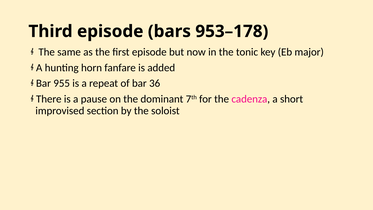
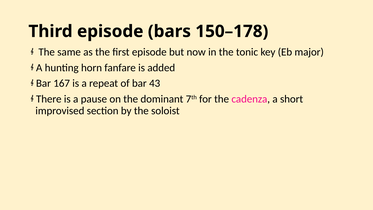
953–178: 953–178 -> 150–178
955: 955 -> 167
36: 36 -> 43
